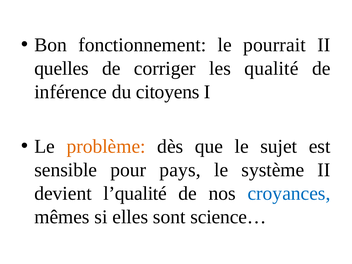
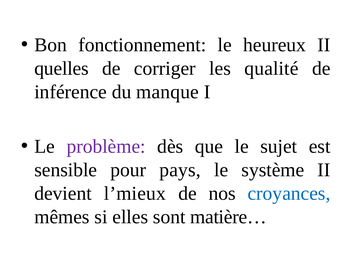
pourrait: pourrait -> heureux
citoyens: citoyens -> manque
problème colour: orange -> purple
l’qualité: l’qualité -> l’mieux
science…: science… -> matière…
